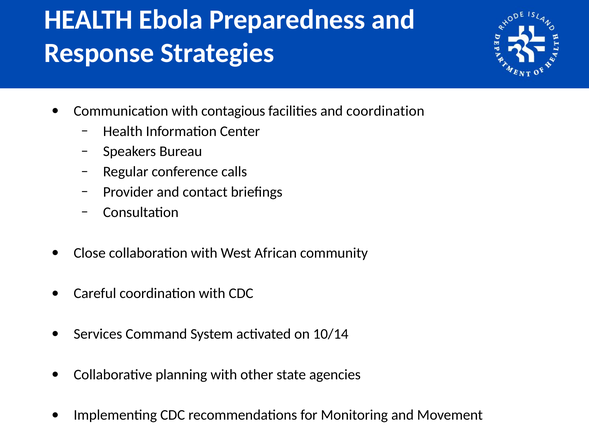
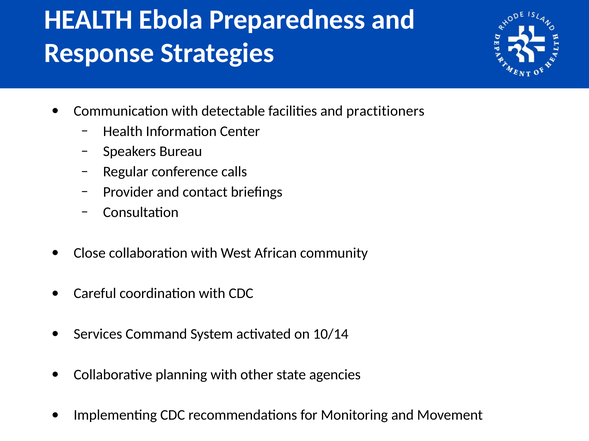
contagious: contagious -> detectable
and coordination: coordination -> practitioners
